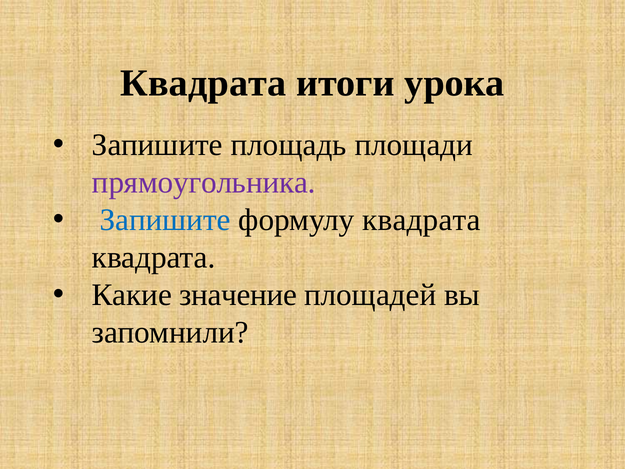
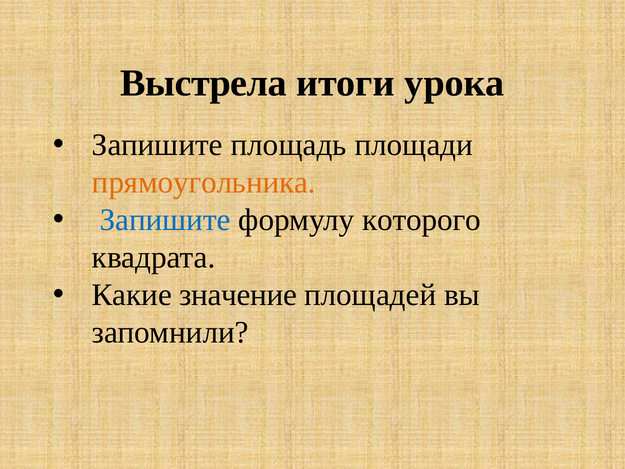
Квадрата at (203, 83): Квадрата -> Выстрела
прямоугольника colour: purple -> orange
формулу квадрата: квадрата -> которого
